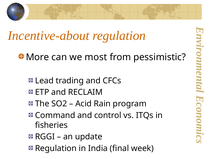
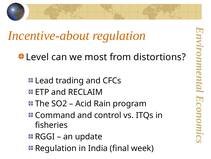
More: More -> Level
pessimistic: pessimistic -> distortions
